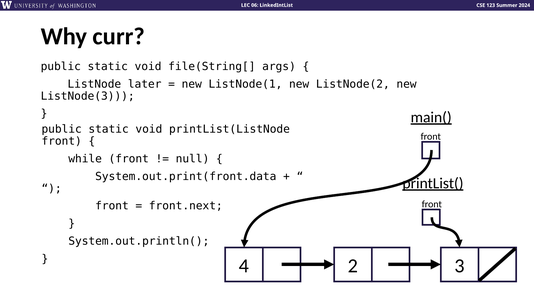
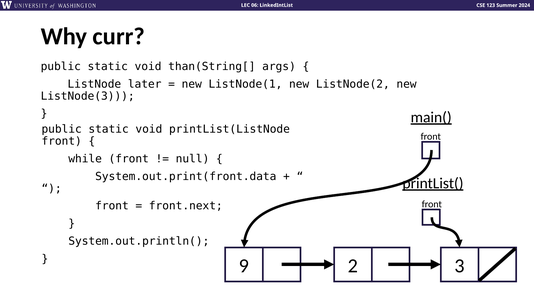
file(String[: file(String[ -> than(String[
4: 4 -> 9
